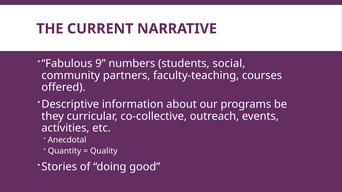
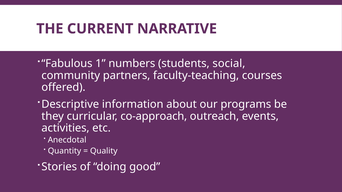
9: 9 -> 1
co-collective: co-collective -> co-approach
